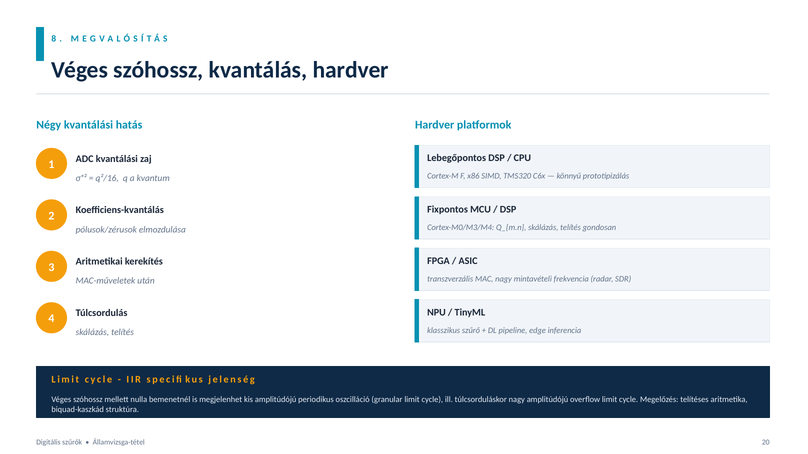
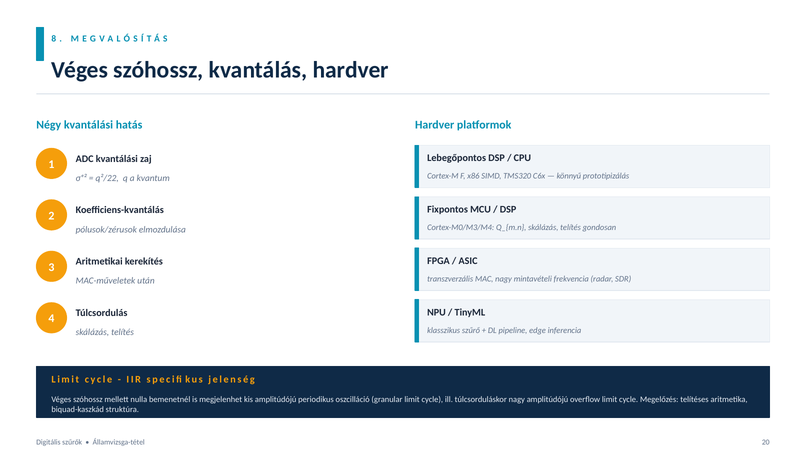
q²/16: q²/16 -> q²/22
